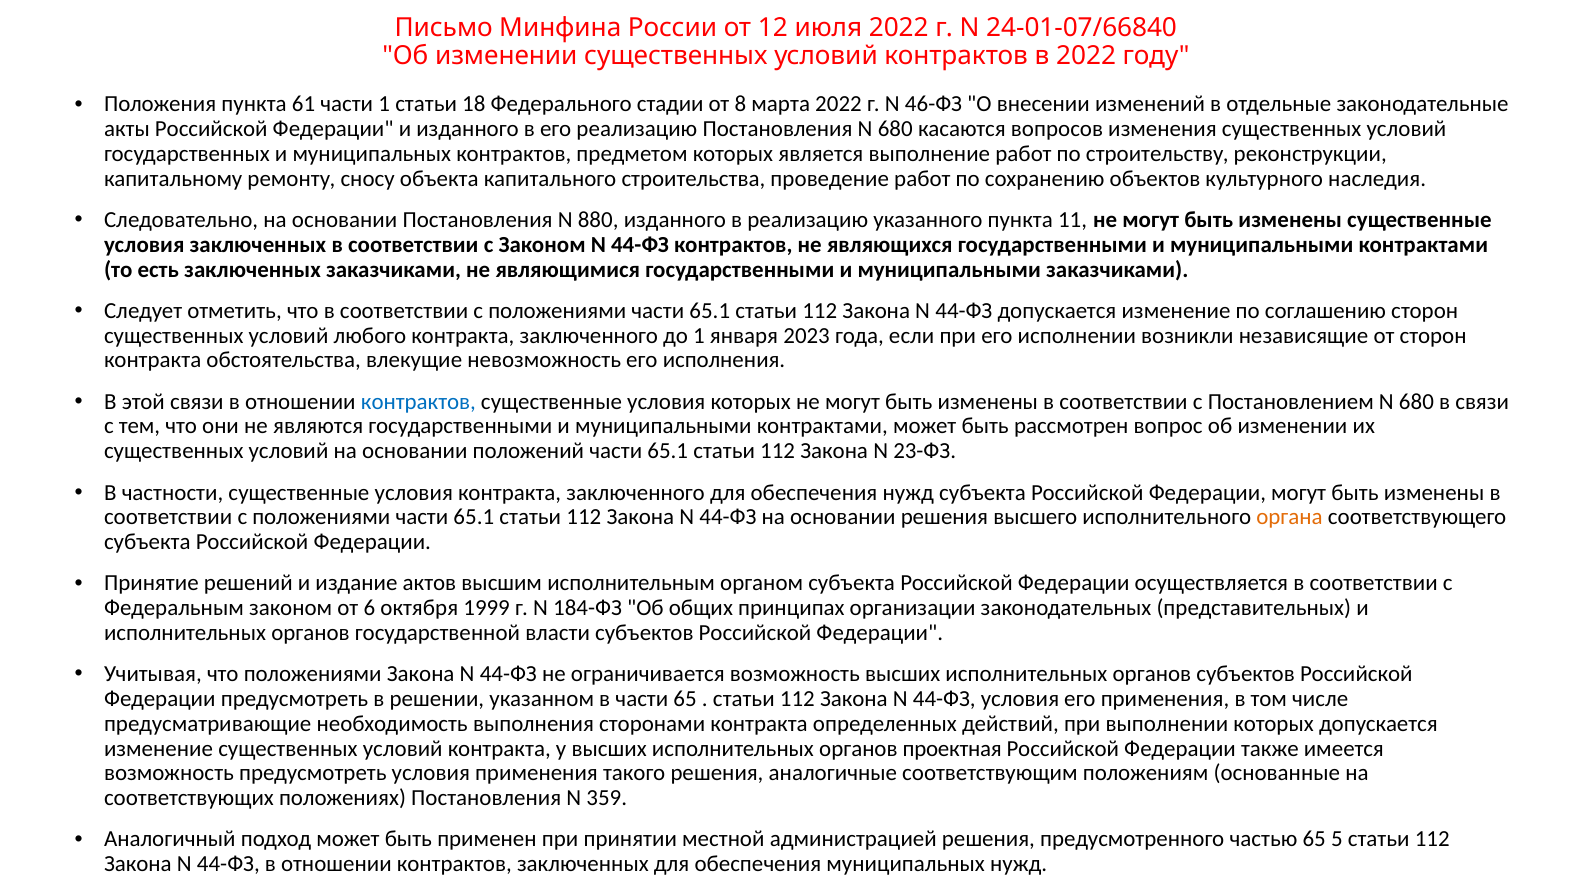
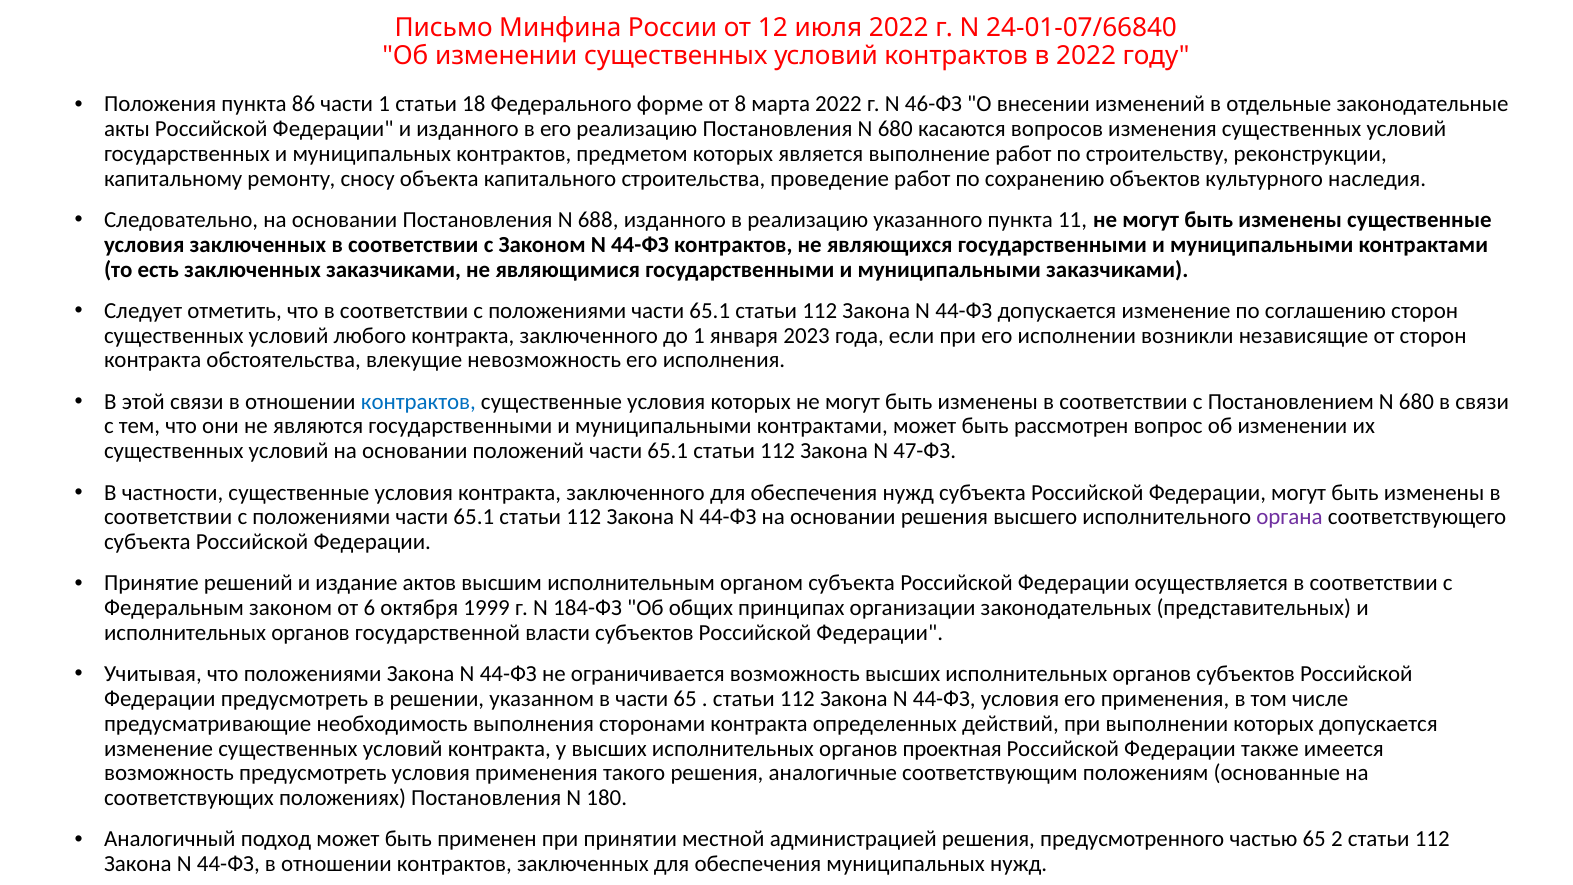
61: 61 -> 86
стадии: стадии -> форме
880: 880 -> 688
23-ФЗ: 23-ФЗ -> 47-ФЗ
органа colour: orange -> purple
359: 359 -> 180
5: 5 -> 2
